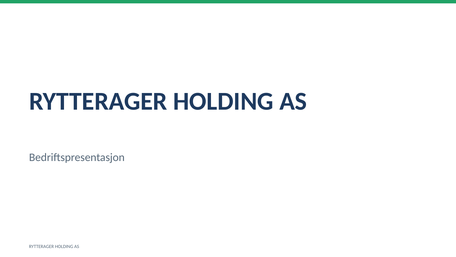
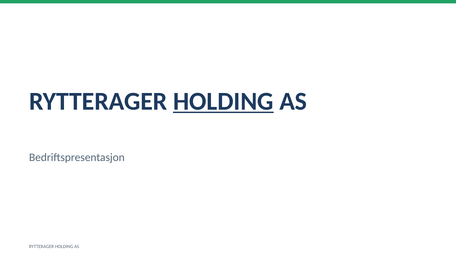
HOLDING at (223, 101) underline: none -> present
